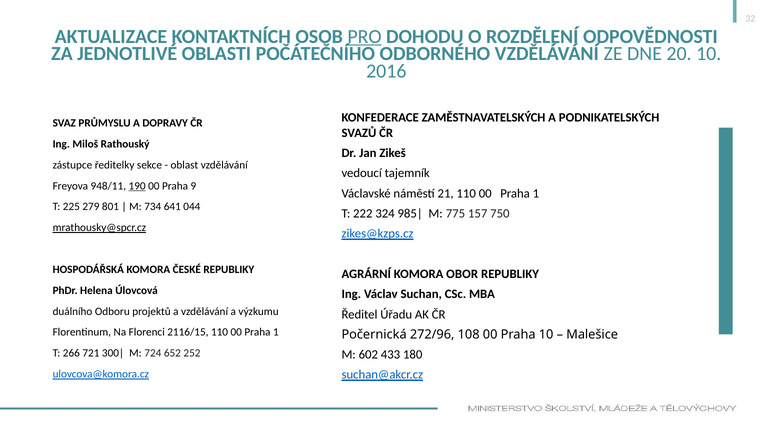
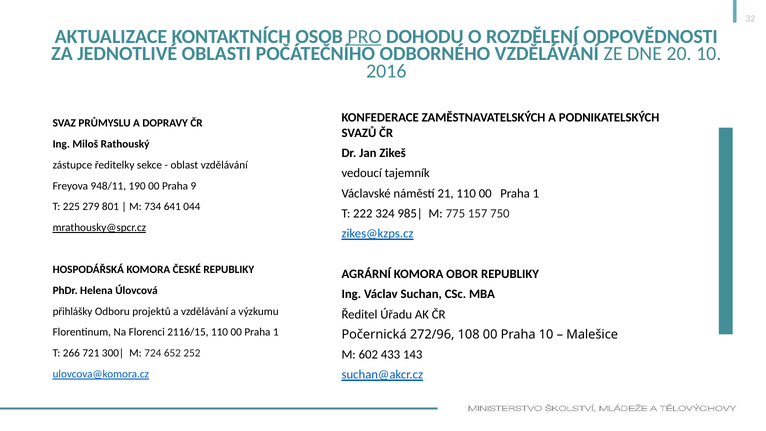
190 underline: present -> none
duálního: duálního -> přihlášky
180: 180 -> 143
